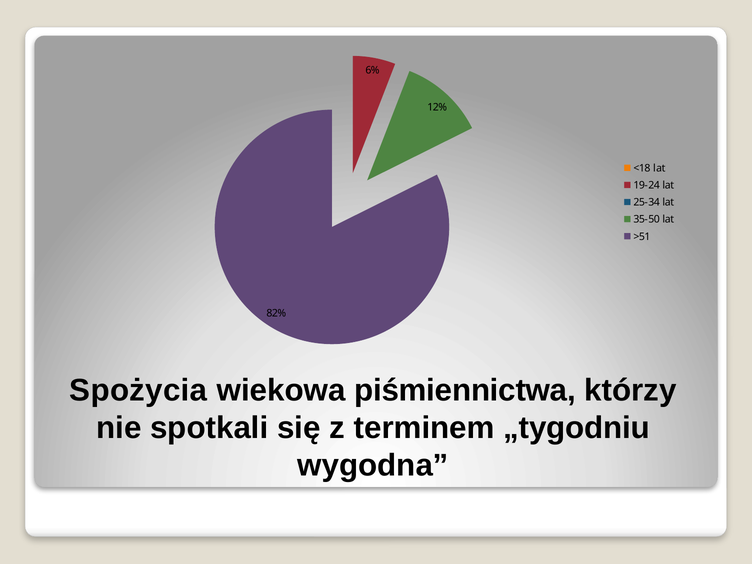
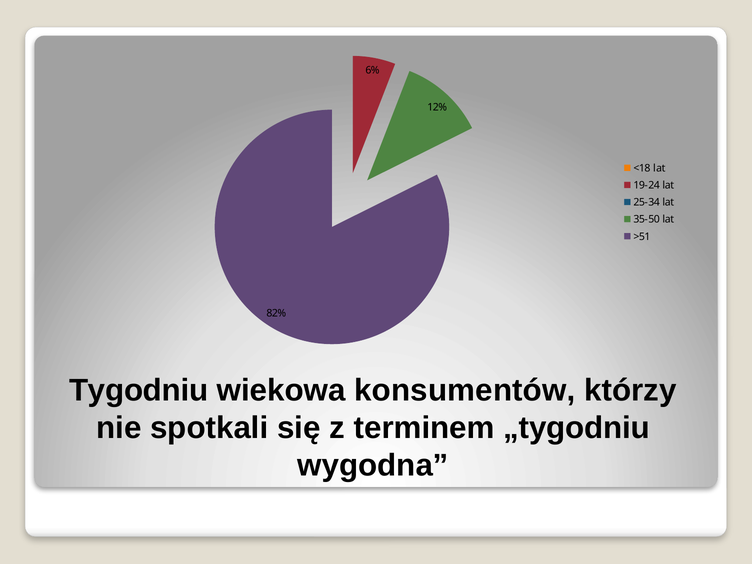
Spożycia: Spożycia -> Tygodniu
piśmiennictwa: piśmiennictwa -> konsumentów
